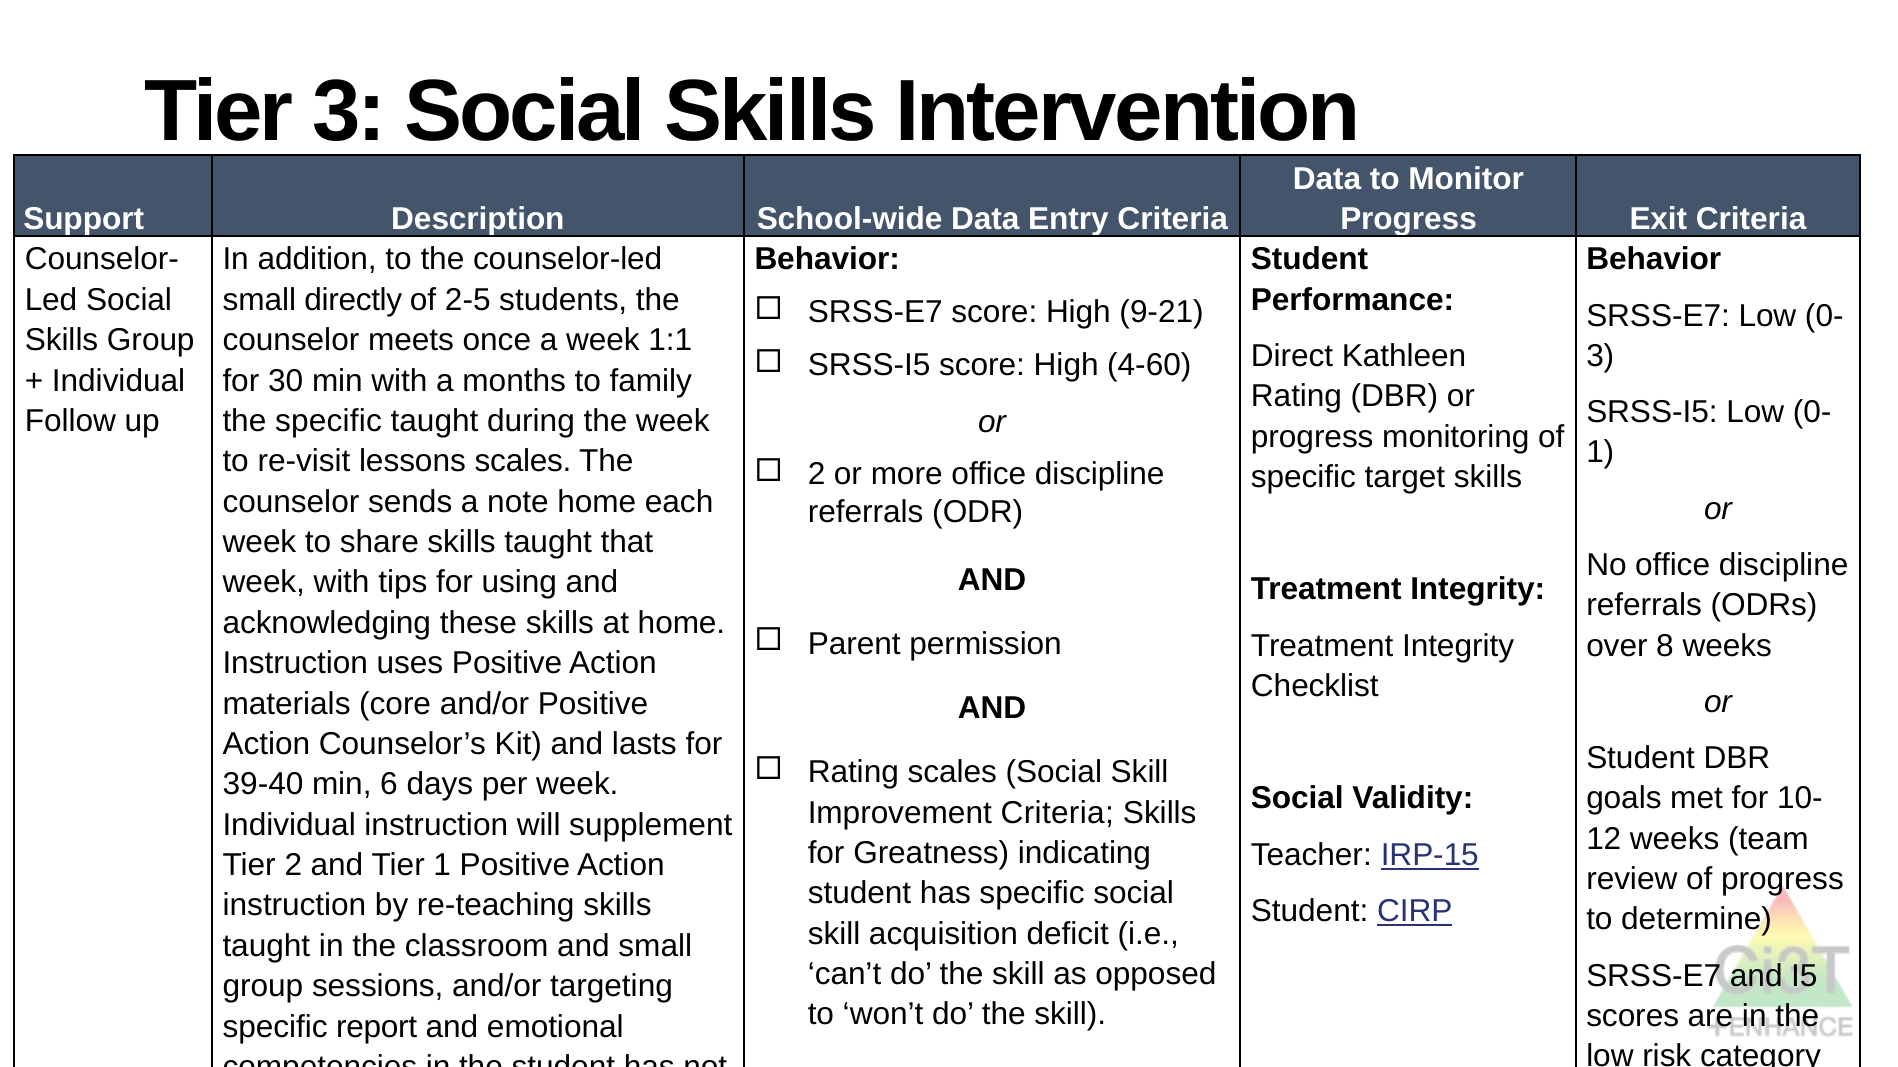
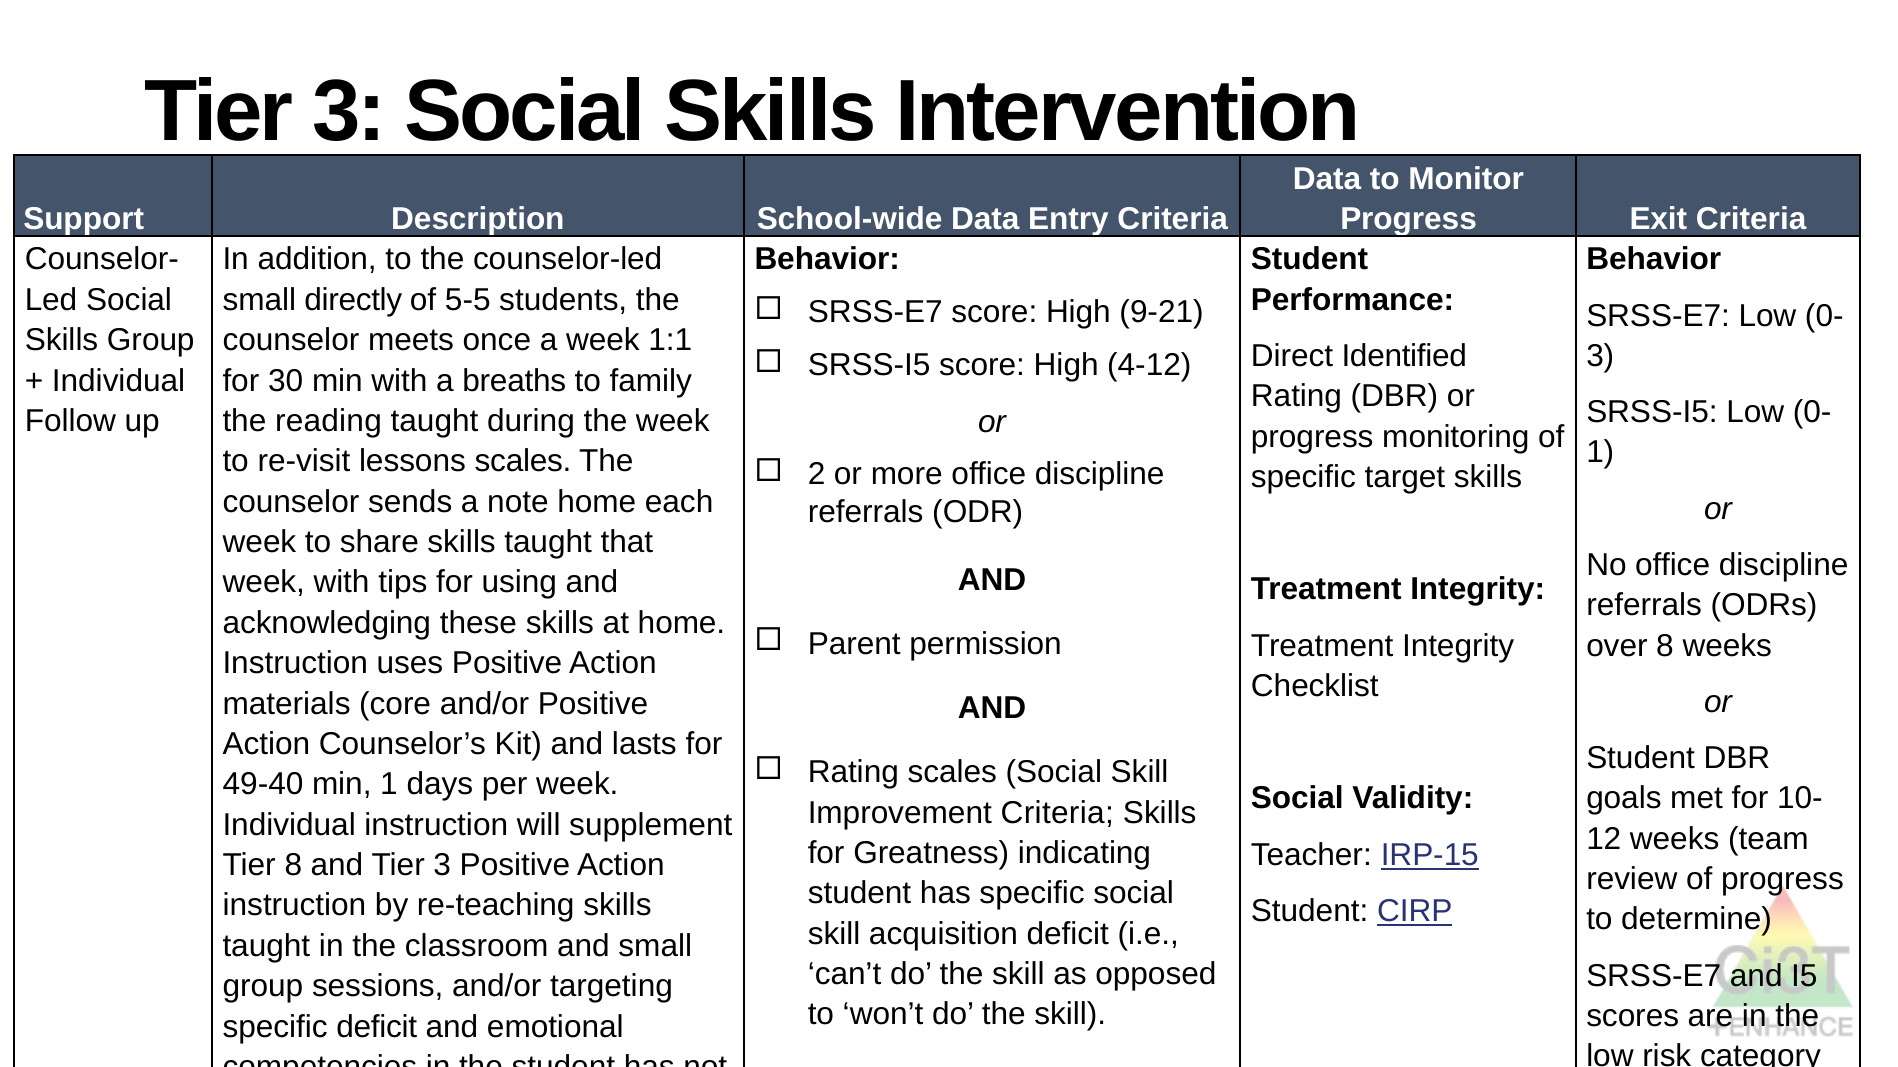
2-5: 2-5 -> 5-5
Kathleen: Kathleen -> Identified
4-60: 4-60 -> 4-12
months: months -> breaths
the specific: specific -> reading
39-40: 39-40 -> 49-40
min 6: 6 -> 1
Tier 2: 2 -> 8
and Tier 1: 1 -> 3
specific report: report -> deficit
